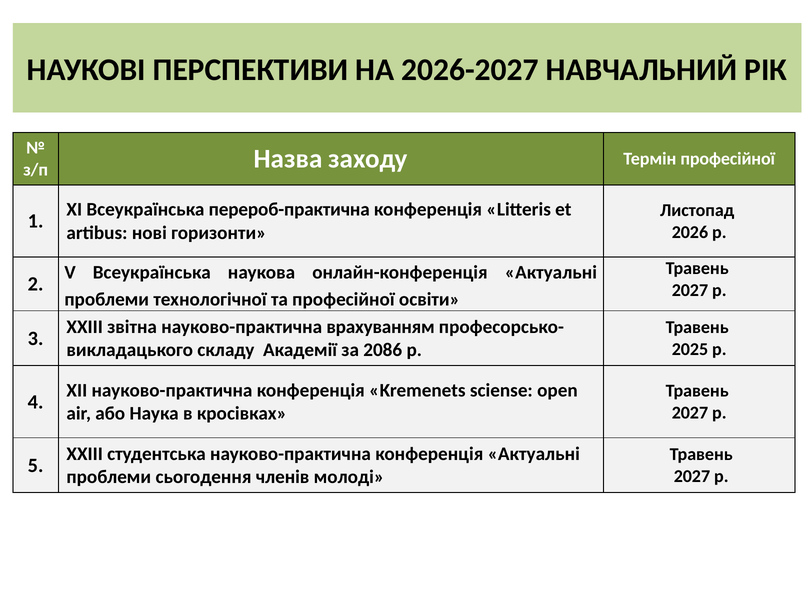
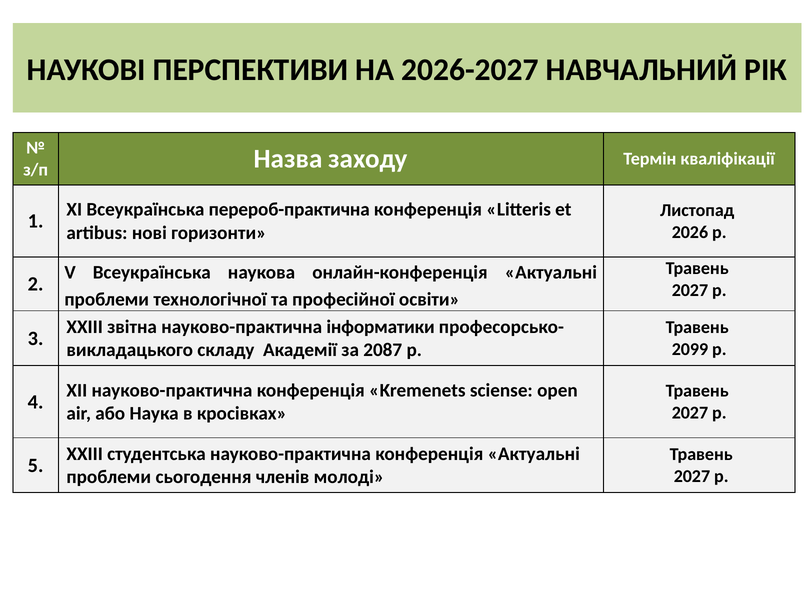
Термін професійної: професійної -> кваліфікації
врахуванням: врахуванням -> інформатики
2025: 2025 -> 2099
2086: 2086 -> 2087
